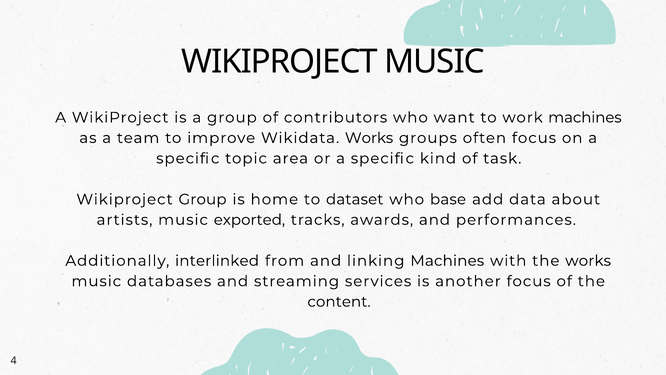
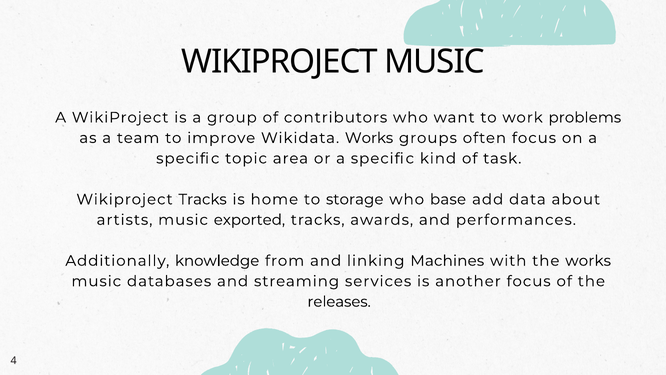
work machines: machines -> problems
Wikiproject Group: Group -> Tracks
dataset: dataset -> storage
interlinked: interlinked -> knowledge
content: content -> releases
